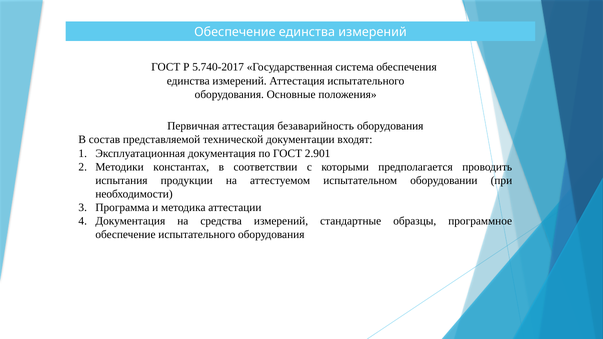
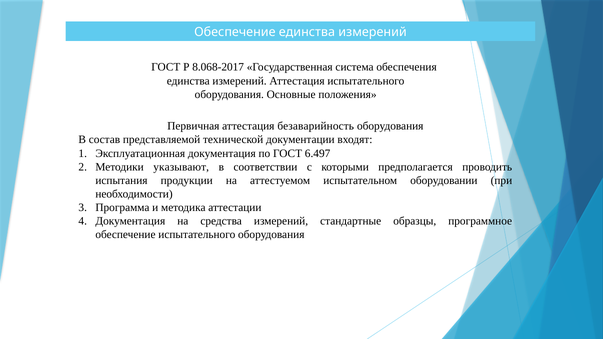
5.740-2017: 5.740-2017 -> 8.068-2017
2.901: 2.901 -> 6.497
константах: константах -> указывают
